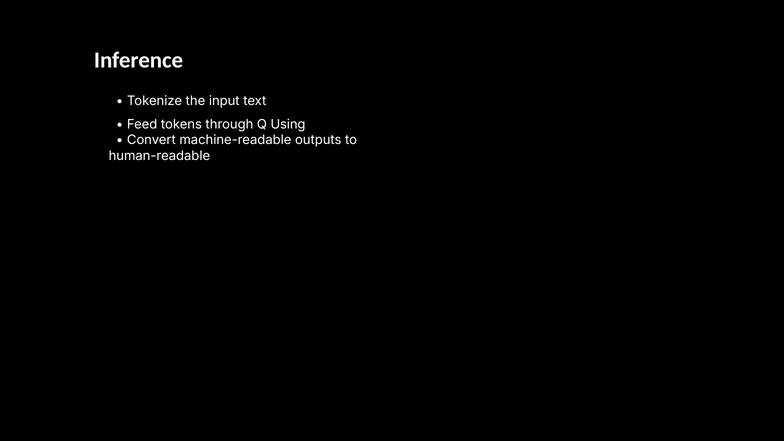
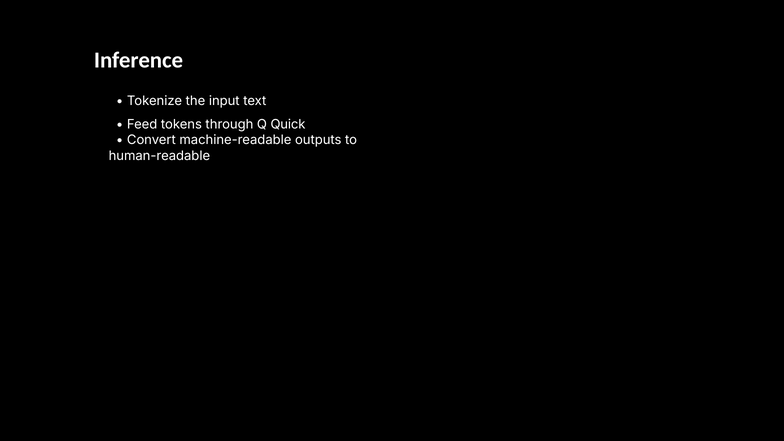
Using: Using -> Quick
